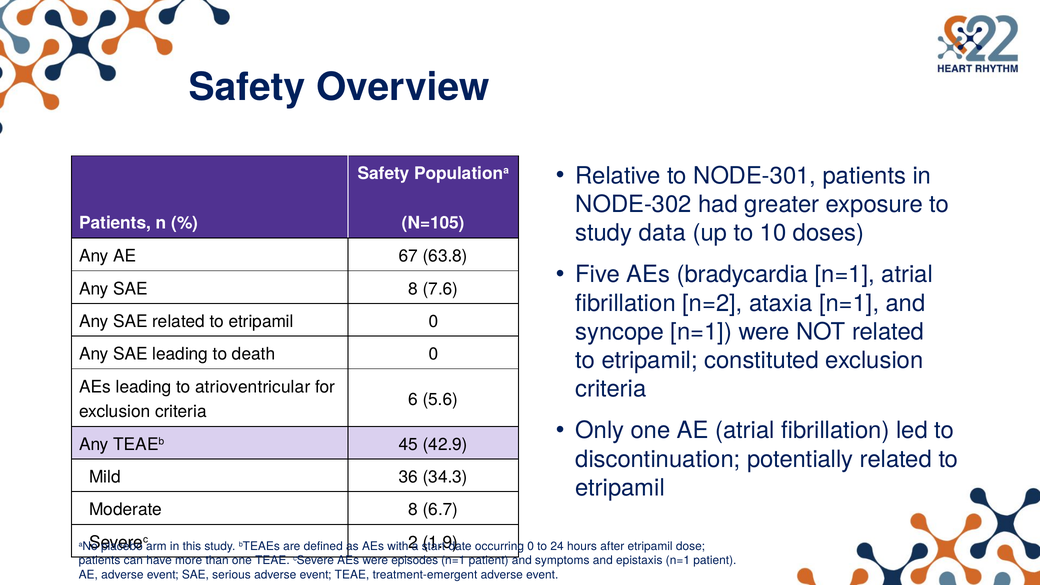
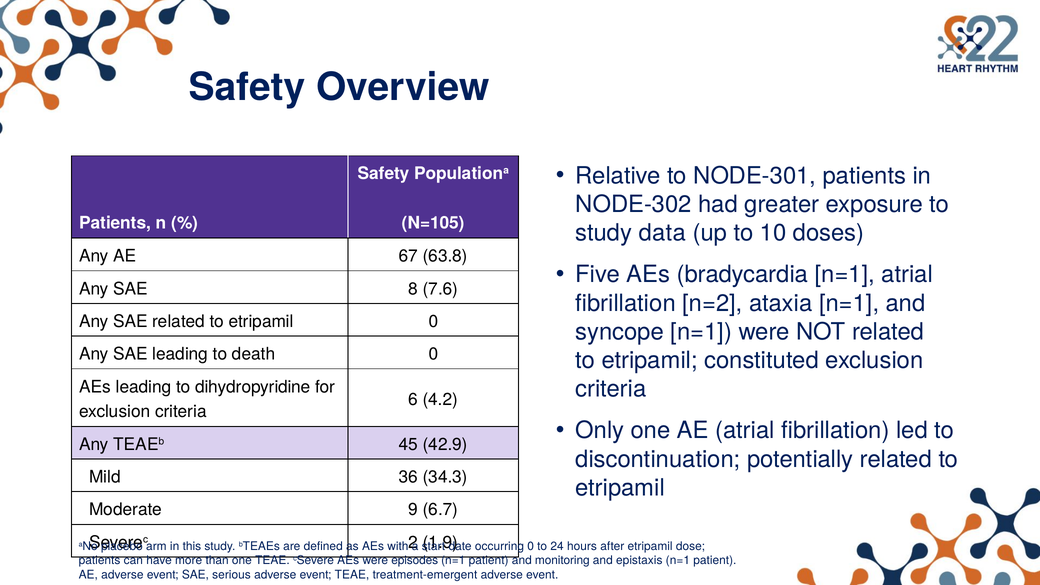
atrioventricular: atrioventricular -> dihydropyridine
5.6: 5.6 -> 4.2
Moderate 8: 8 -> 9
symptoms: symptoms -> monitoring
